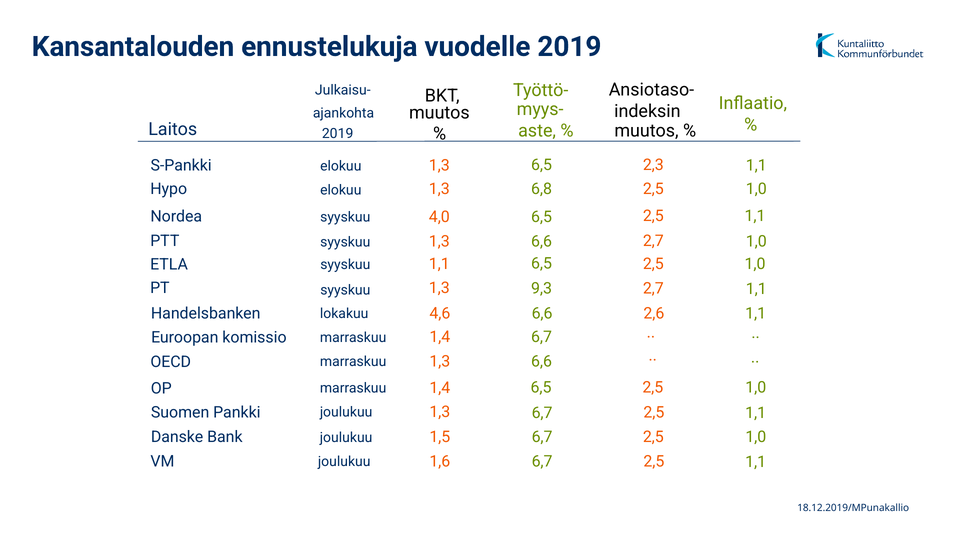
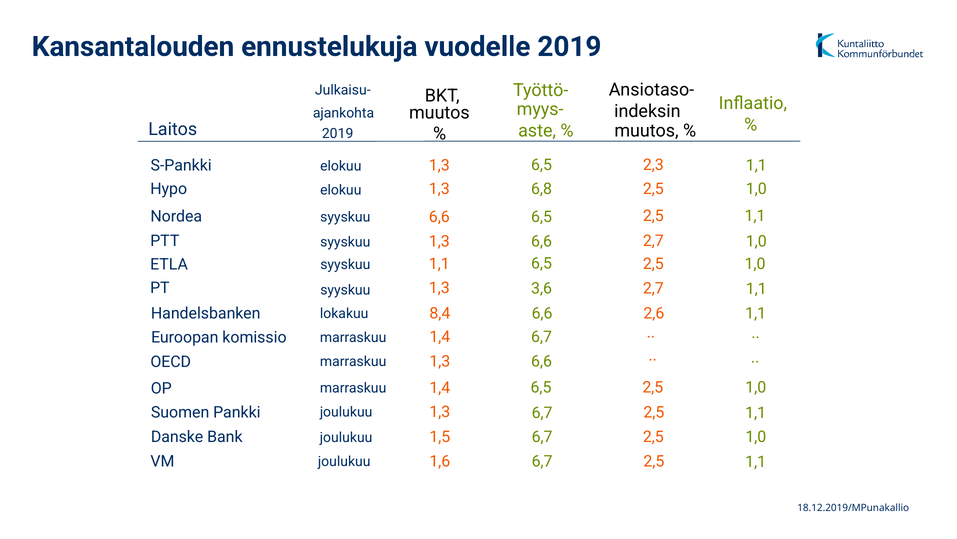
syyskuu 4,0: 4,0 -> 6,6
9,3: 9,3 -> 3,6
4,6: 4,6 -> 8,4
